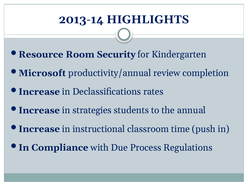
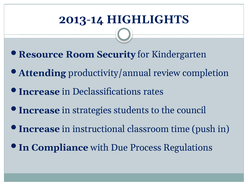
Microsoft: Microsoft -> Attending
annual: annual -> council
